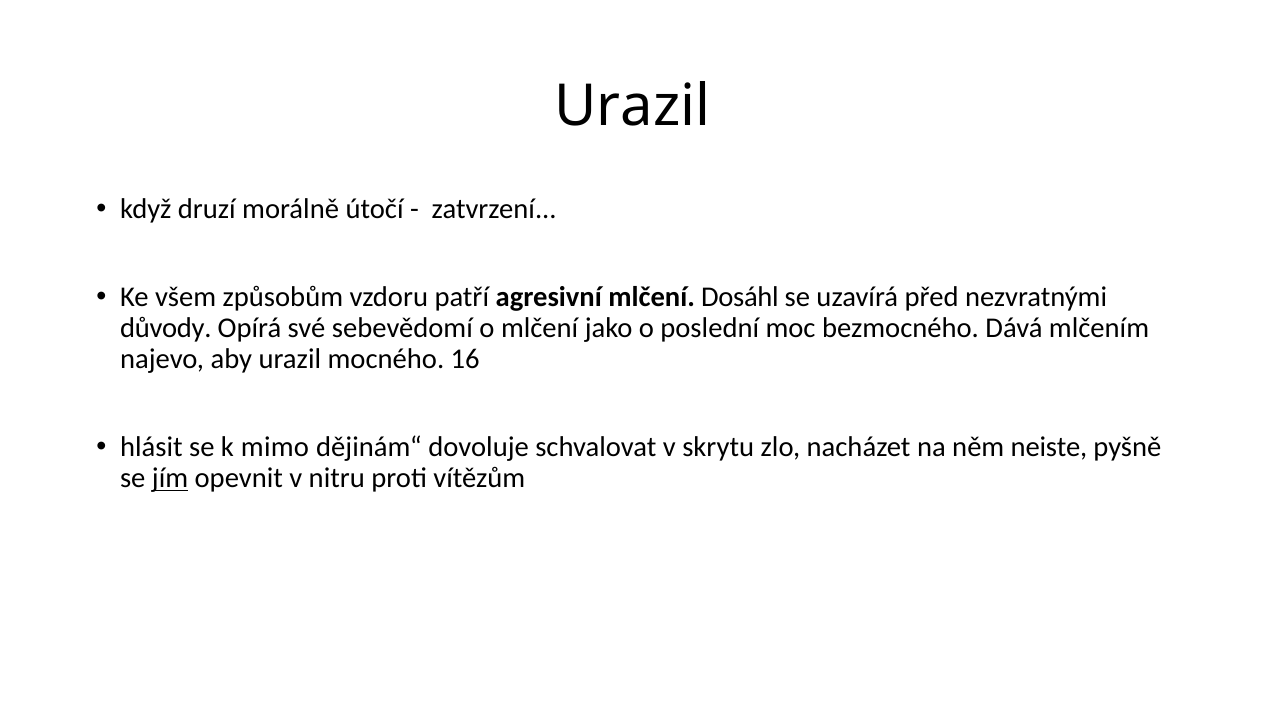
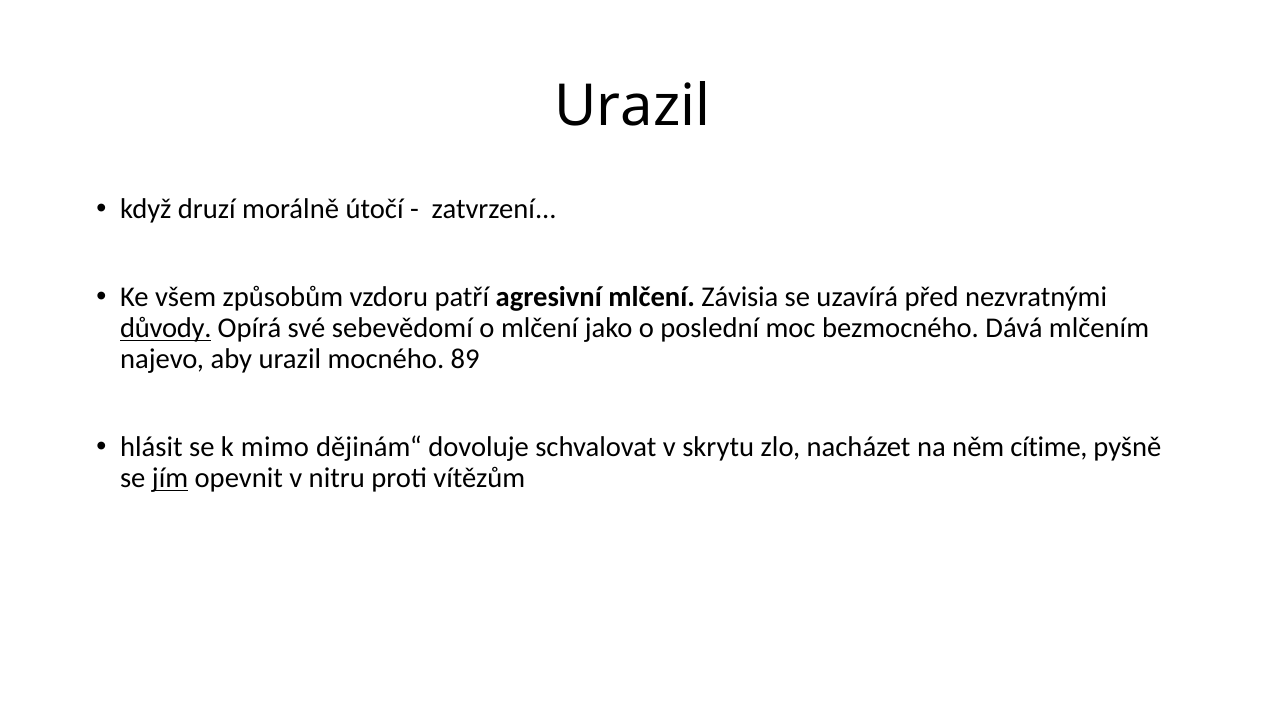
Dosáhl: Dosáhl -> Závisia
důvody underline: none -> present
16: 16 -> 89
neiste: neiste -> cítime
